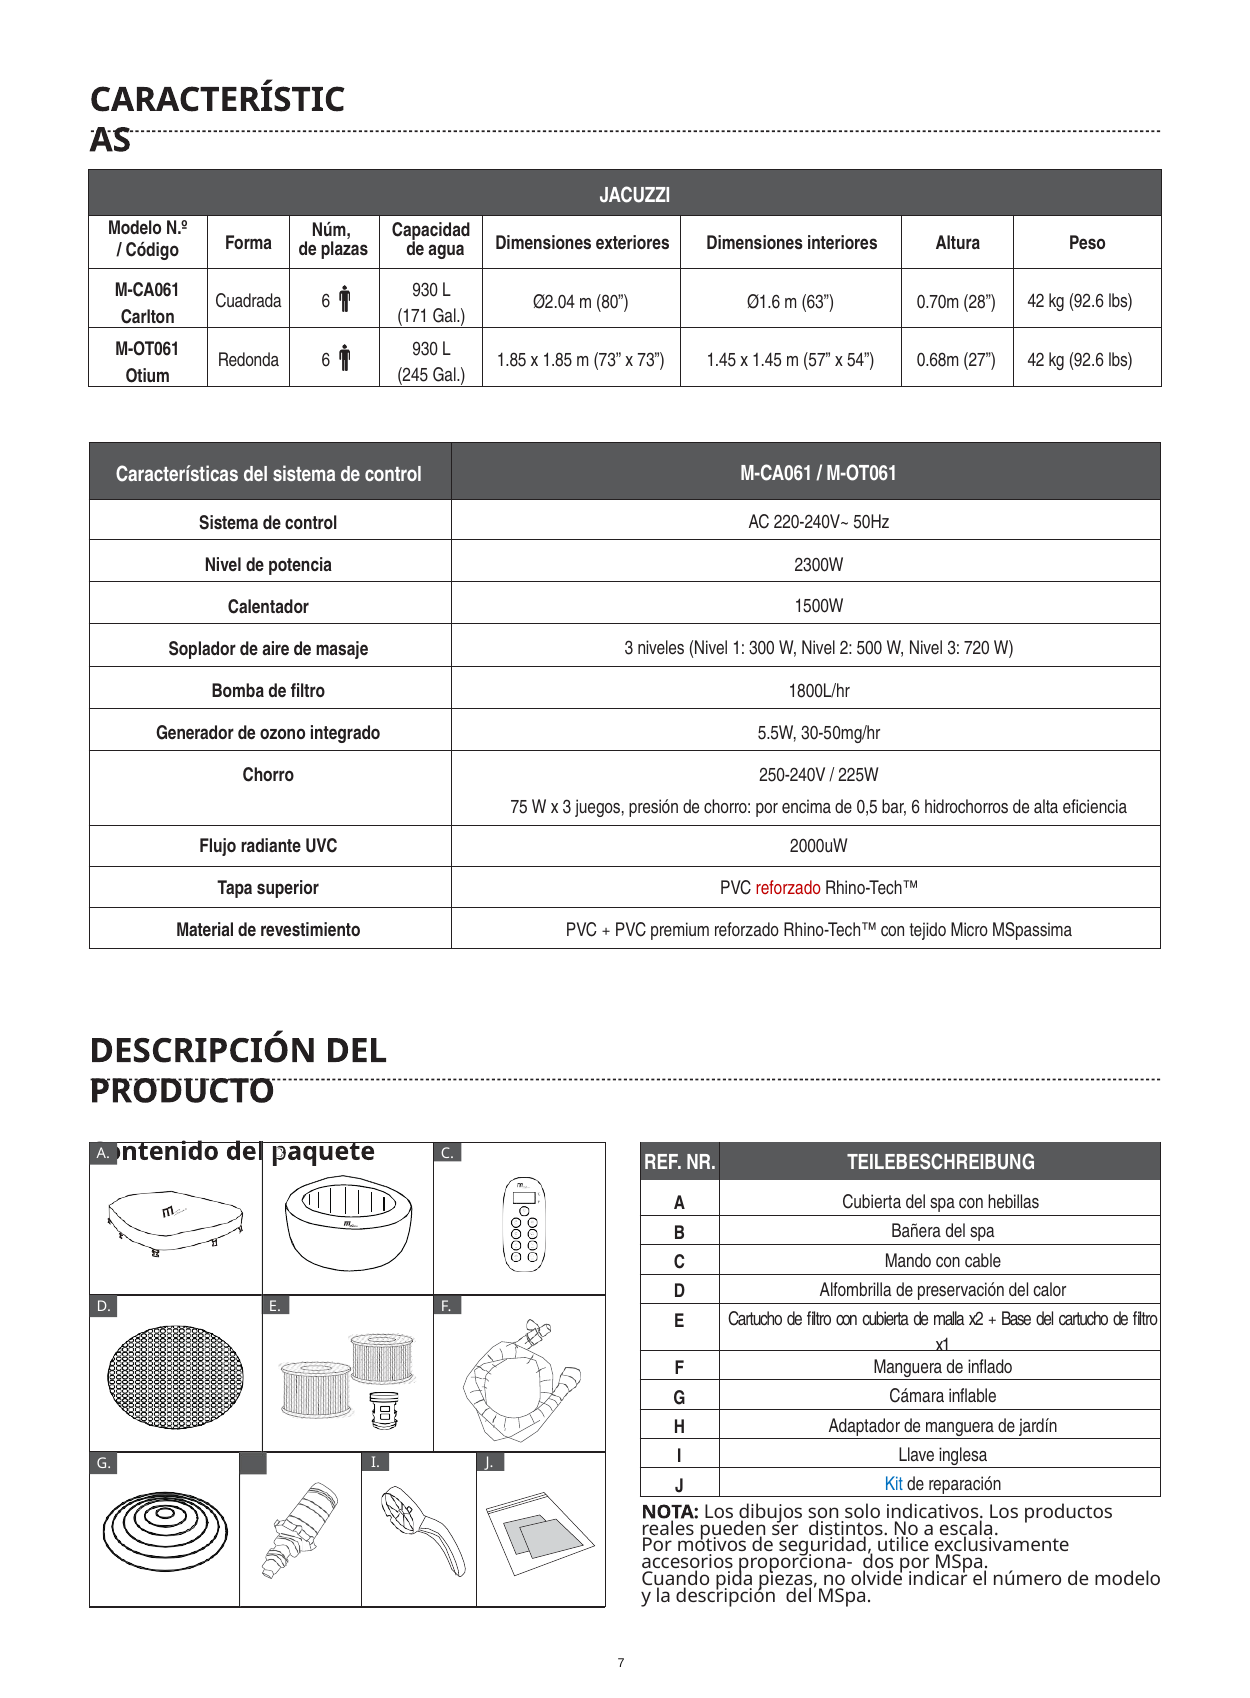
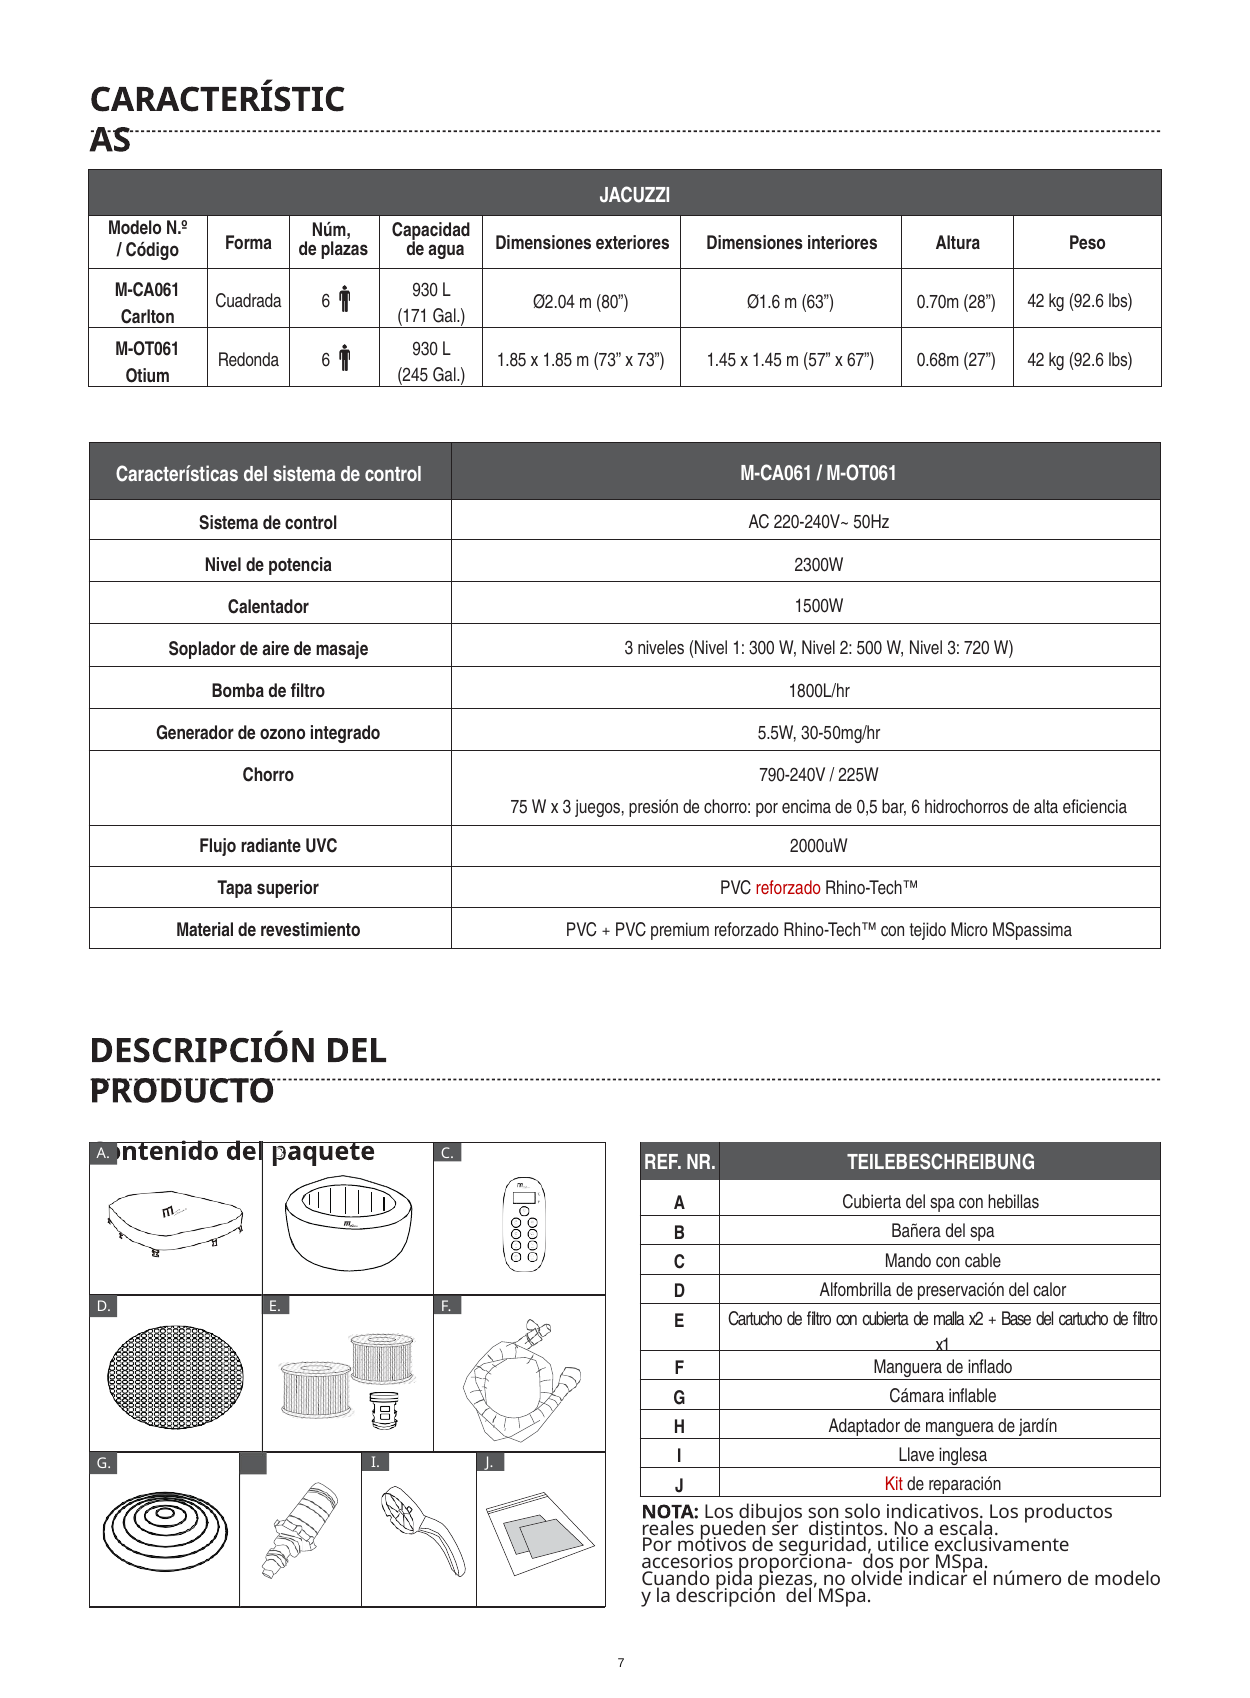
54: 54 -> 67
250-240V: 250-240V -> 790-240V
Kit colour: blue -> red
